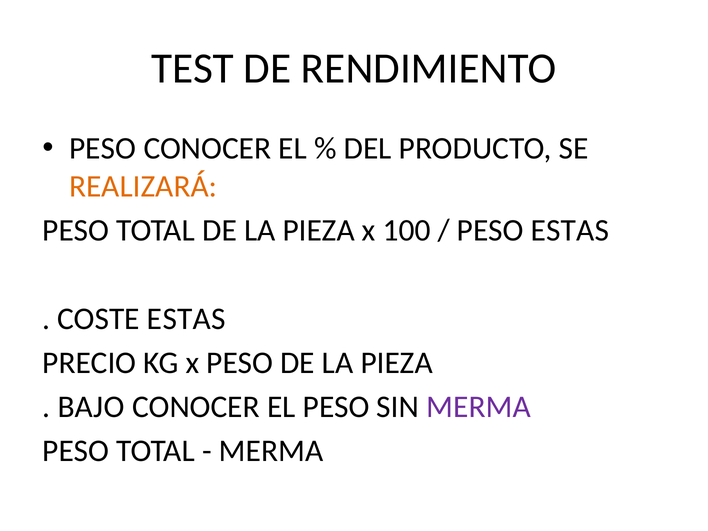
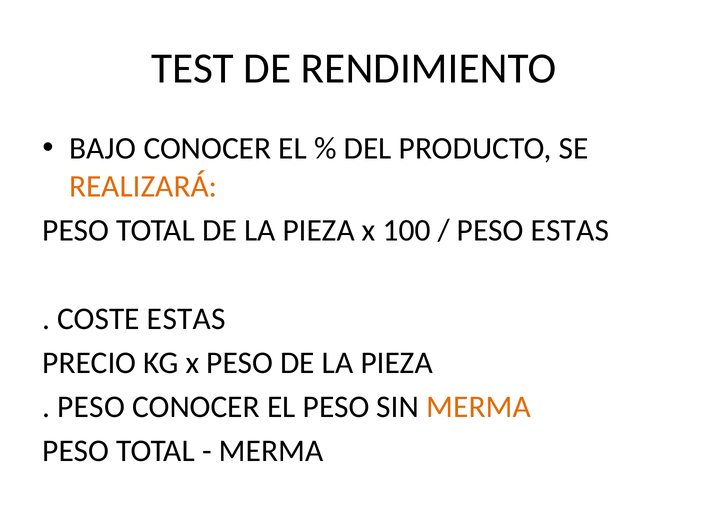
PESO at (103, 149): PESO -> BAJO
BAJO at (91, 407): BAJO -> PESO
MERMA at (479, 407) colour: purple -> orange
